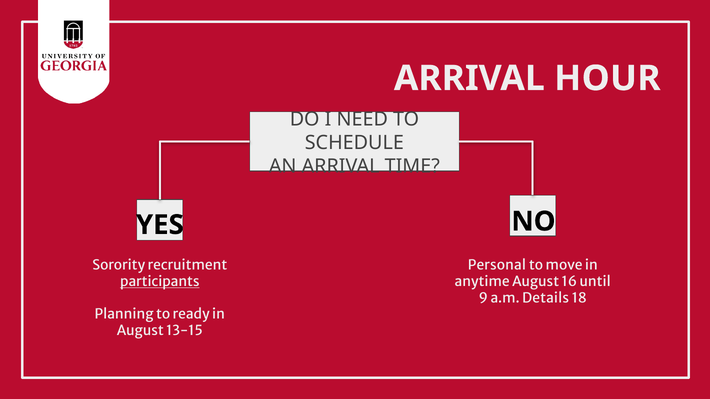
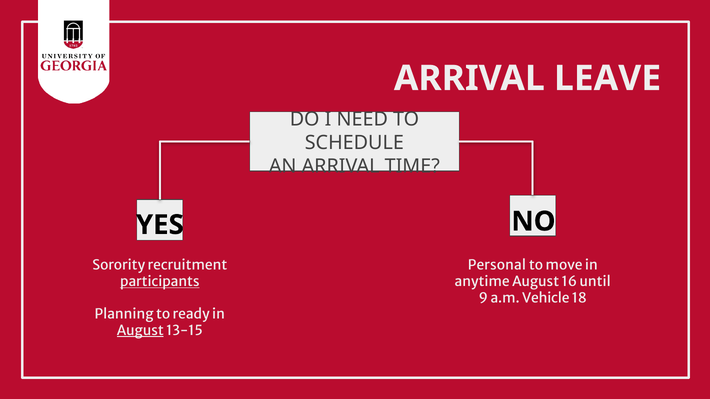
HOUR: HOUR -> LEAVE
Details: Details -> Vehicle
August at (140, 331) underline: none -> present
